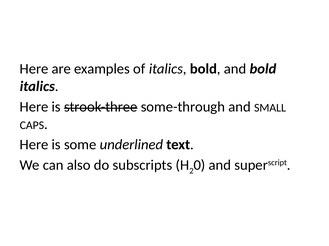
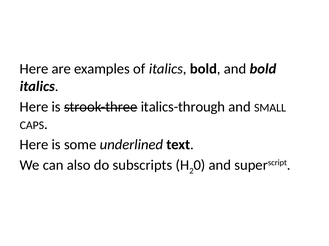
some-through: some-through -> italics-through
